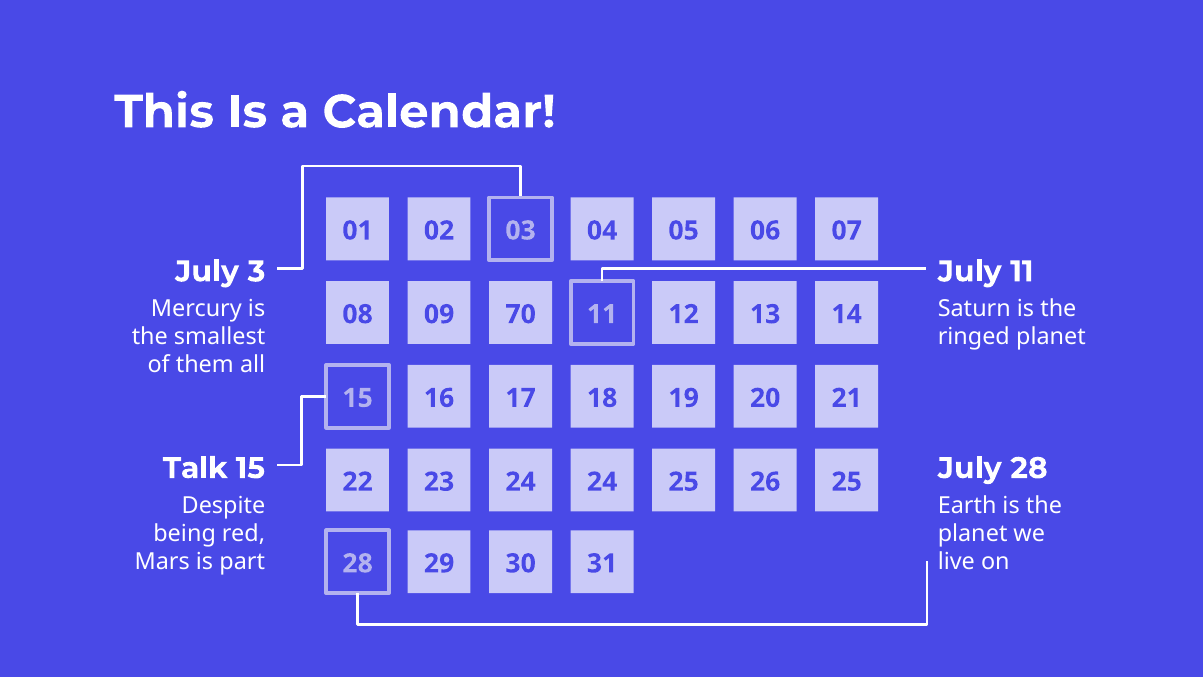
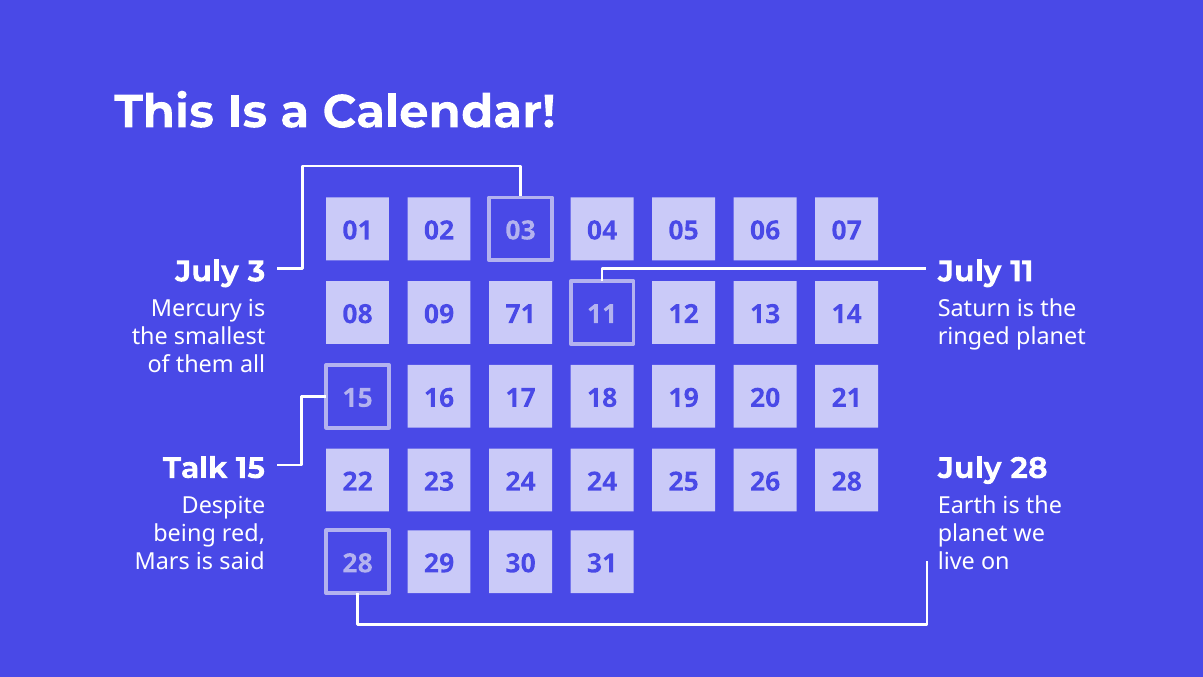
70: 70 -> 71
26 25: 25 -> 28
part: part -> said
